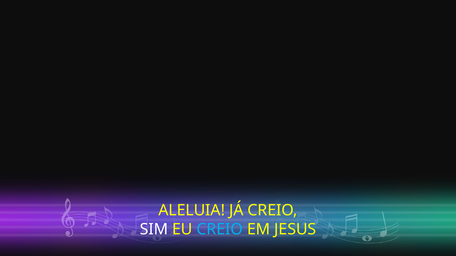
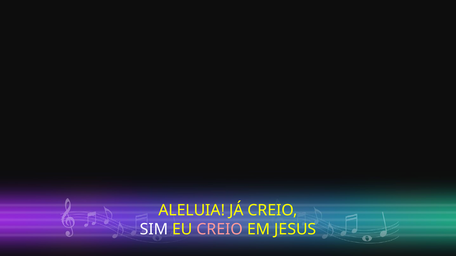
CREIO at (220, 230) colour: light blue -> pink
